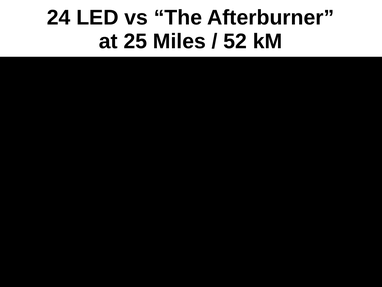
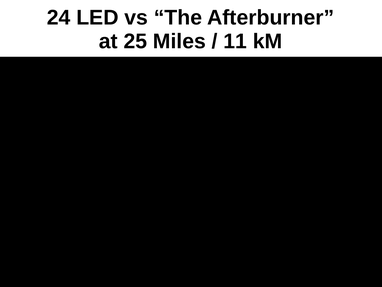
52: 52 -> 11
